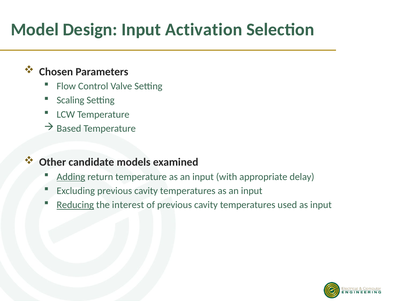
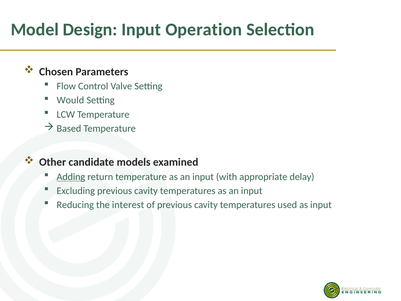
Activation: Activation -> Operation
Scaling: Scaling -> Would
Reducing underline: present -> none
